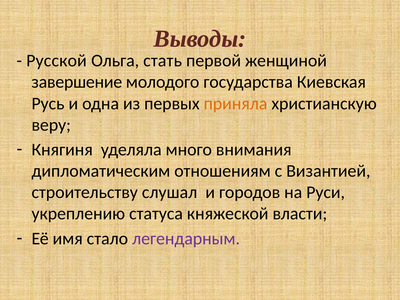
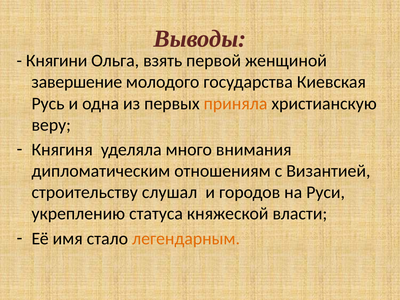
Русской: Русской -> Княгини
стать: стать -> взять
легендарным colour: purple -> orange
